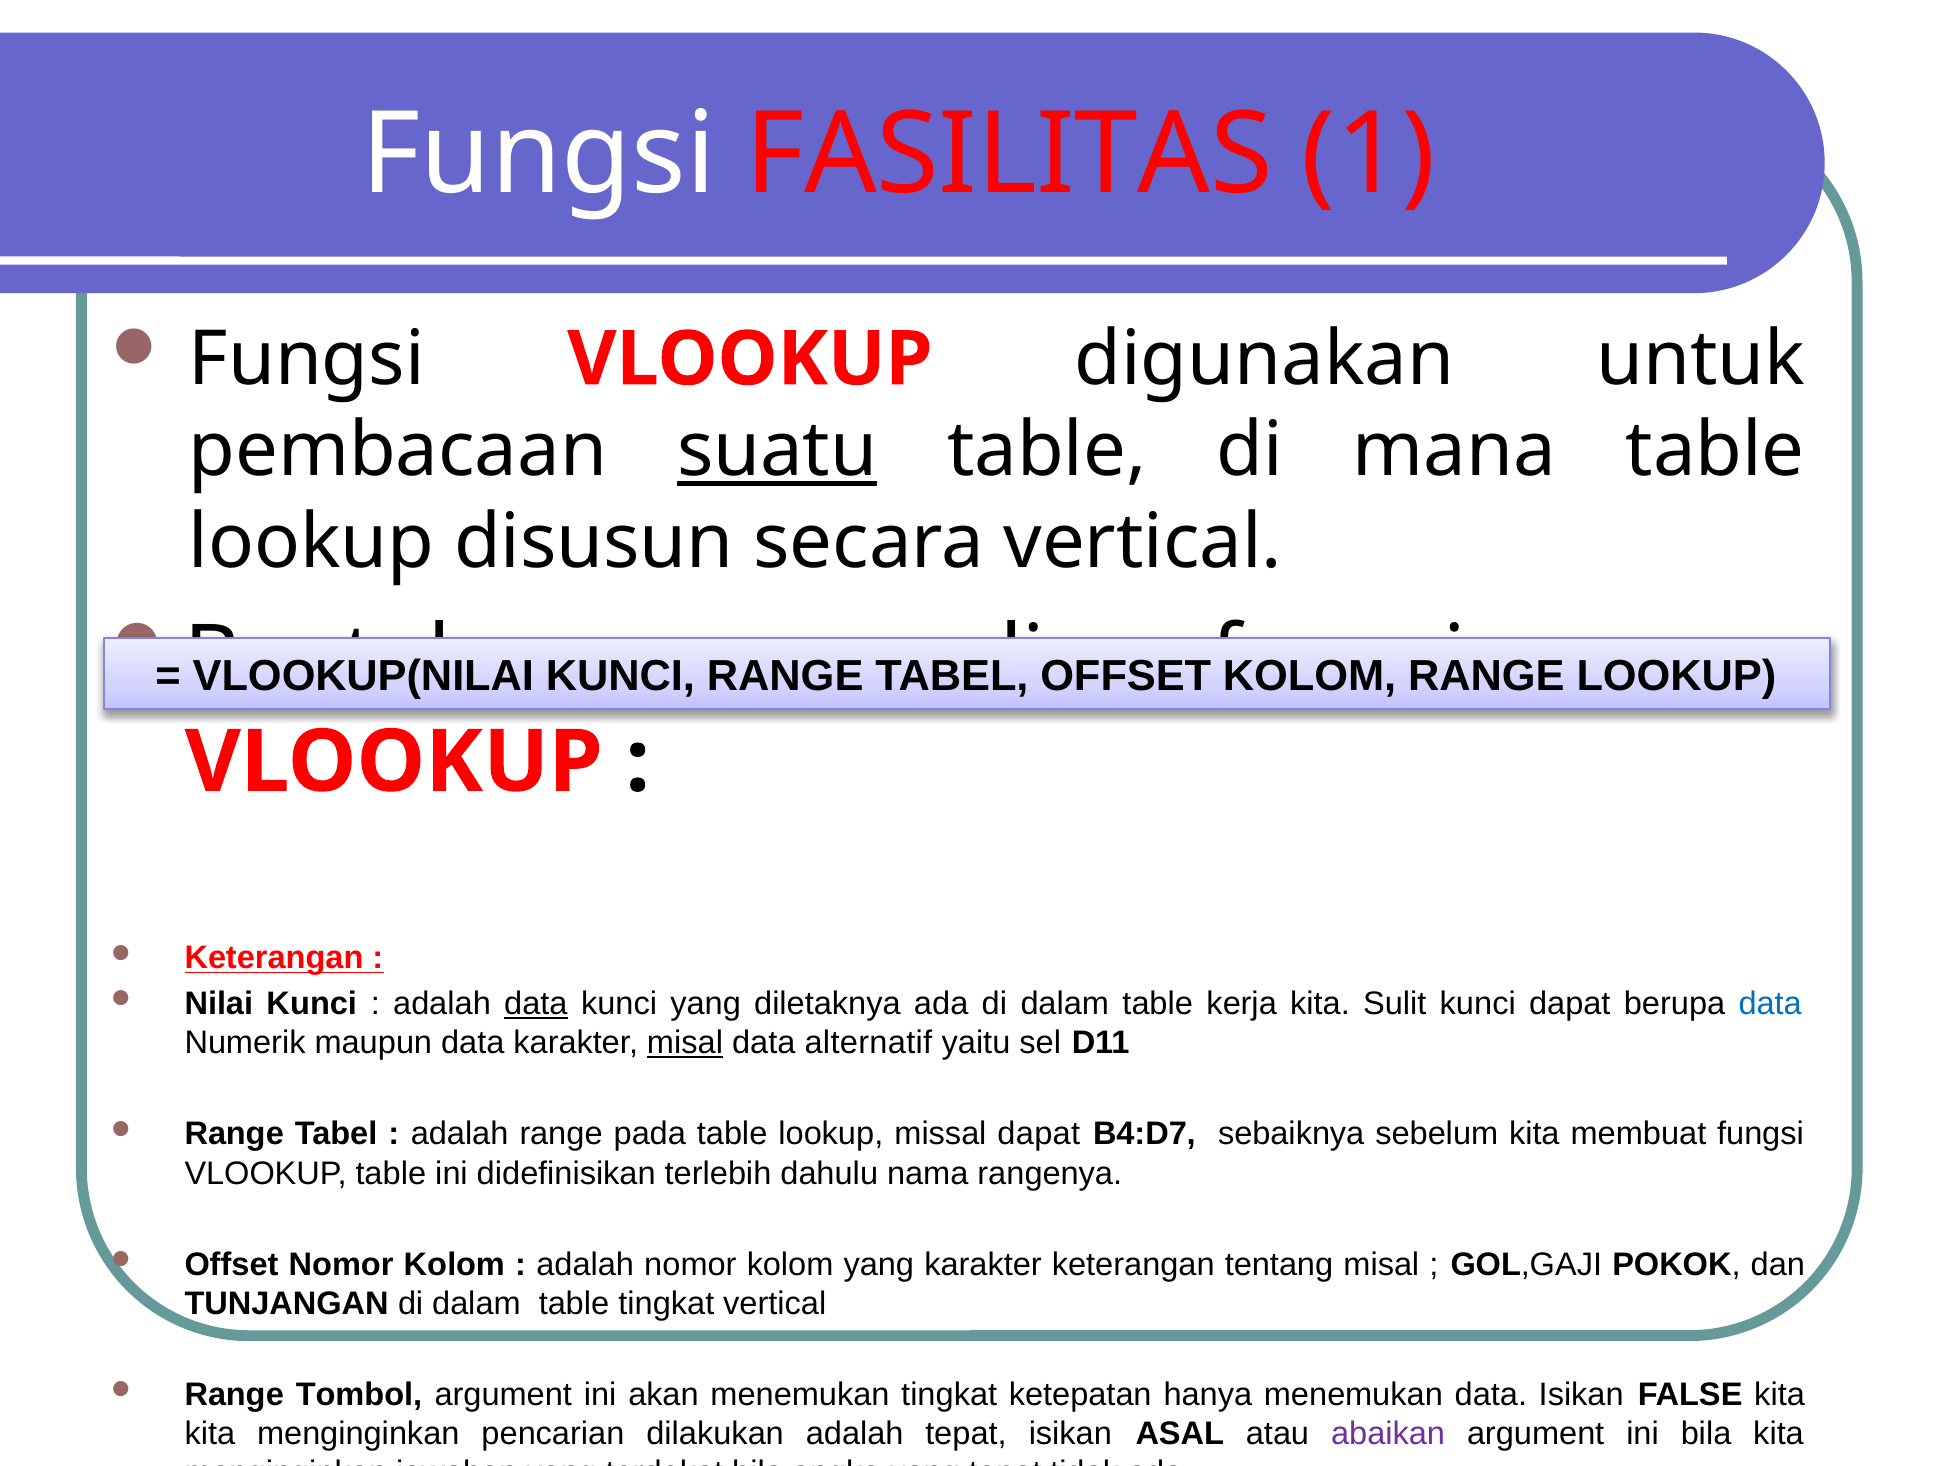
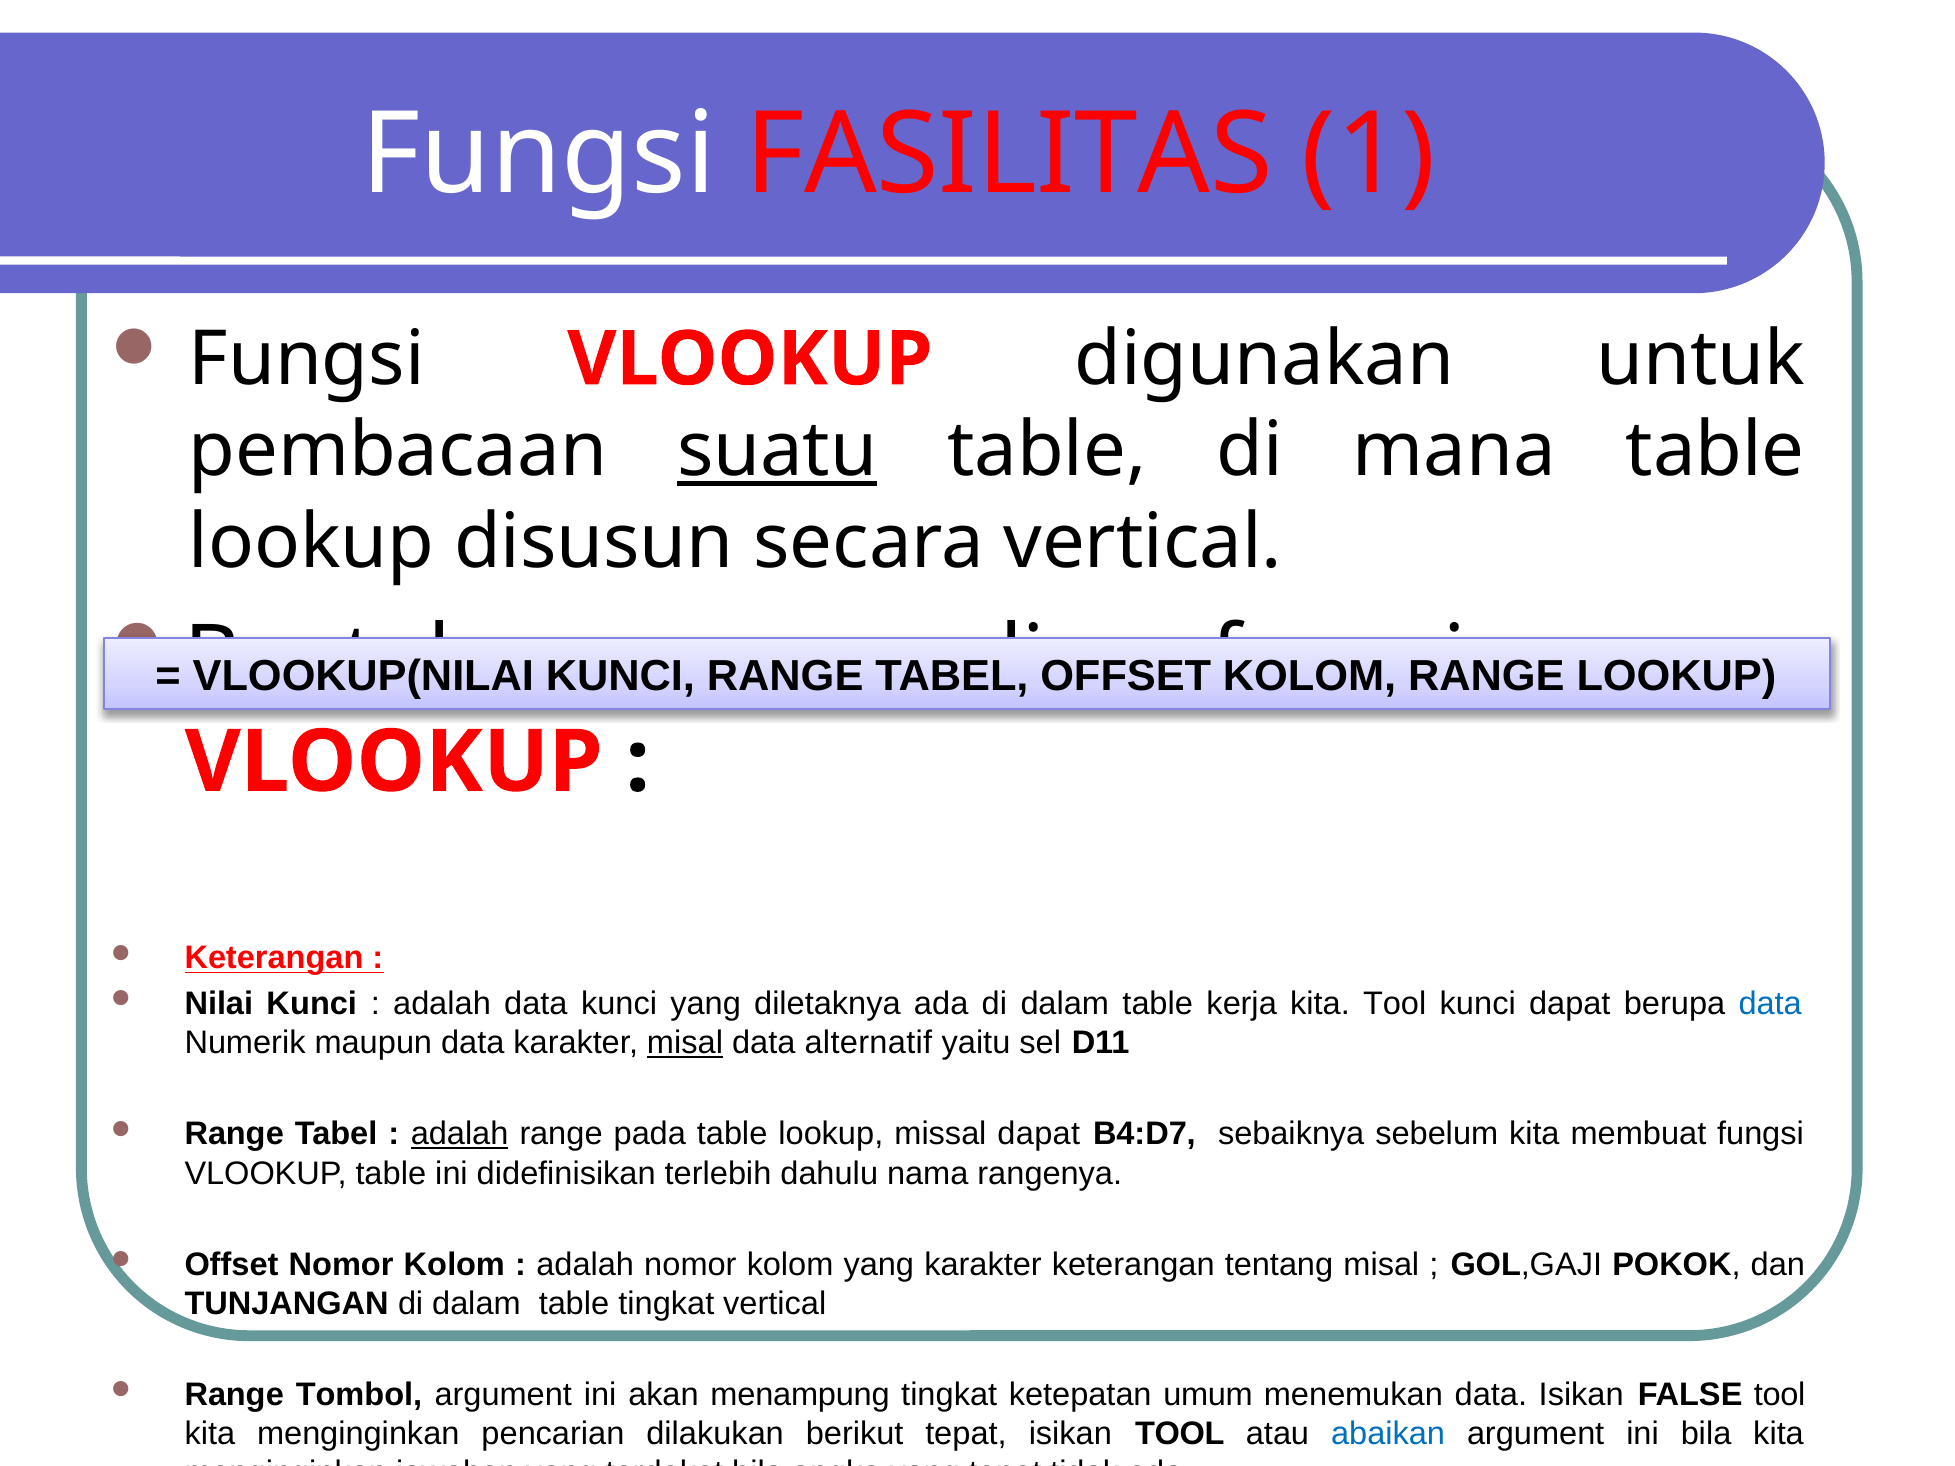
data at (536, 1004) underline: present -> none
kita Sulit: Sulit -> Tool
adalah at (460, 1134) underline: none -> present
akan menemukan: menemukan -> menampung
ketepatan hanya: hanya -> umum
FALSE kita: kita -> tool
dilakukan adalah: adalah -> berikut
isikan ASAL: ASAL -> TOOL
abaikan colour: purple -> blue
